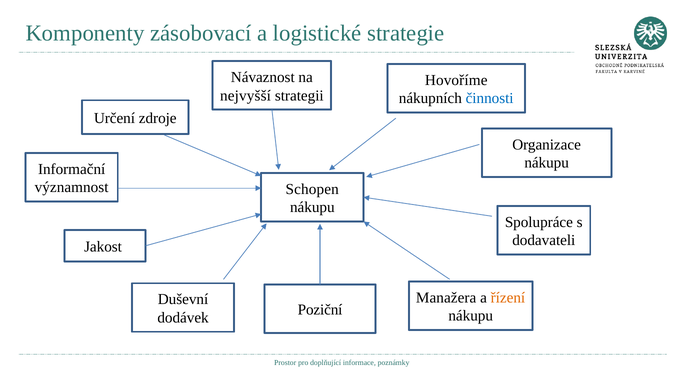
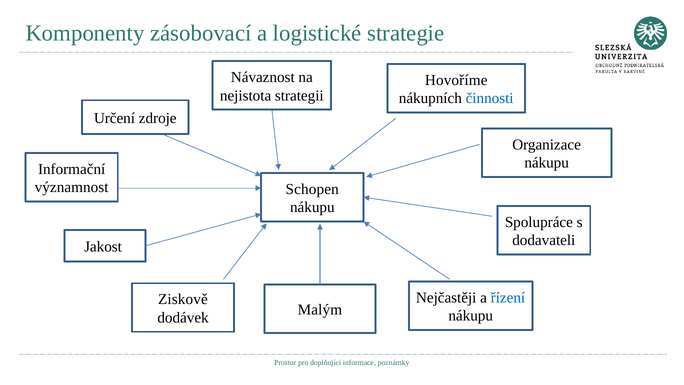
nejvyšší: nejvyšší -> nejistota
Manažera: Manažera -> Nejčastěji
řízení colour: orange -> blue
Duševní: Duševní -> Ziskově
Poziční: Poziční -> Malým
